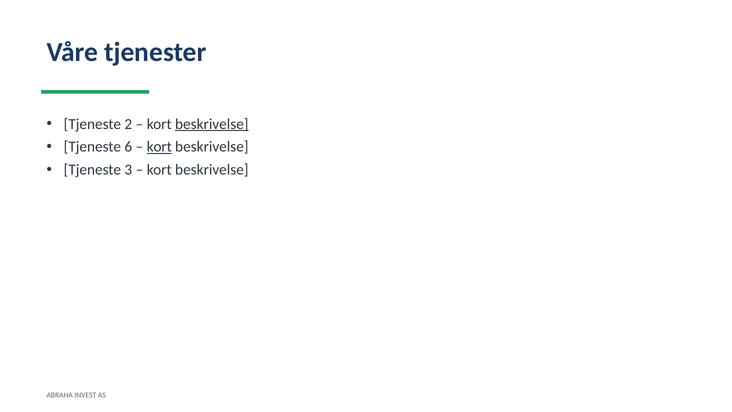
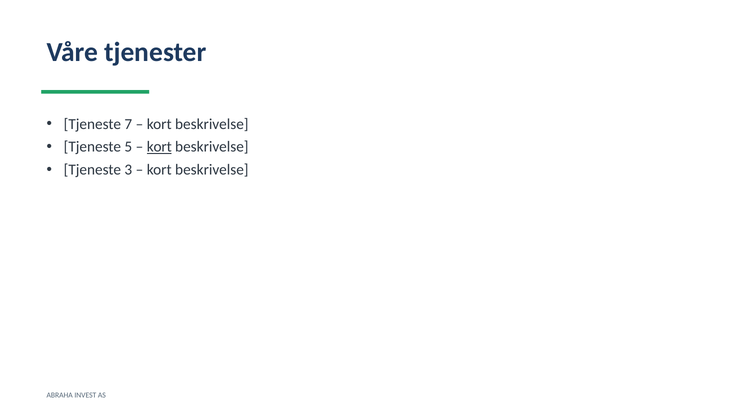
2: 2 -> 7
beskrivelse at (212, 124) underline: present -> none
6: 6 -> 5
